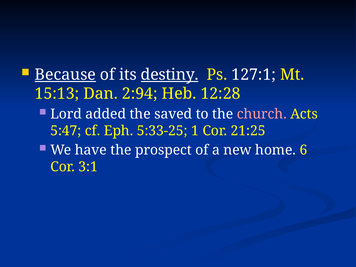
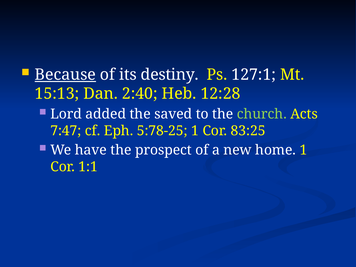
destiny underline: present -> none
2:94: 2:94 -> 2:40
church colour: pink -> light green
5:47: 5:47 -> 7:47
5:33-25: 5:33-25 -> 5:78-25
21:25: 21:25 -> 83:25
home 6: 6 -> 1
3:1: 3:1 -> 1:1
